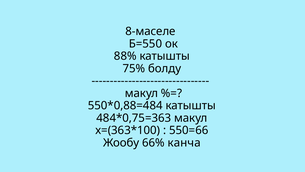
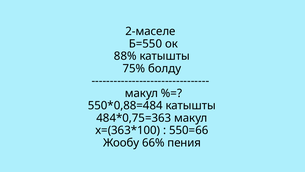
8-маселе: 8-маселе -> 2-маселе
канча: канча -> пения
